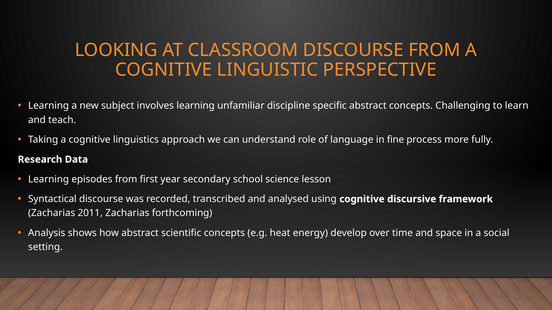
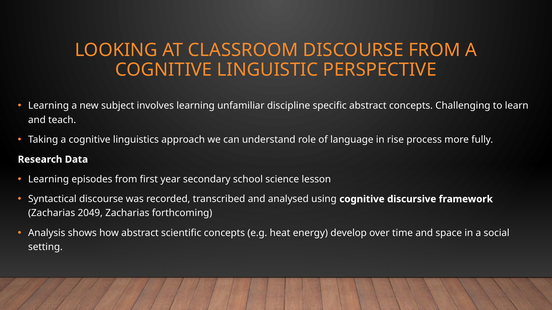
fine: fine -> rise
2011: 2011 -> 2049
